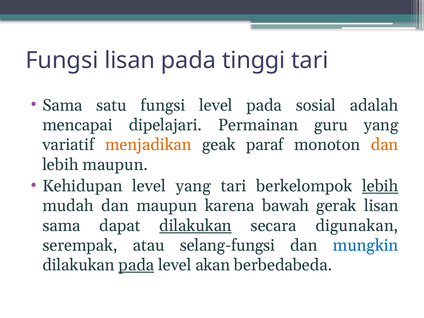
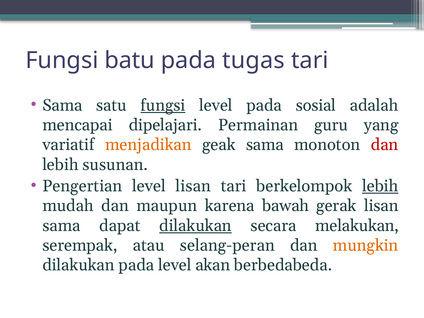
Fungsi lisan: lisan -> batu
tinggi: tinggi -> tugas
fungsi at (163, 105) underline: none -> present
geak paraf: paraf -> sama
dan at (385, 145) colour: orange -> red
lebih maupun: maupun -> susunan
Kehidupan: Kehidupan -> Pengertian
level yang: yang -> lisan
digunakan: digunakan -> melakukan
selang-fungsi: selang-fungsi -> selang-peran
mungkin colour: blue -> orange
pada at (136, 265) underline: present -> none
